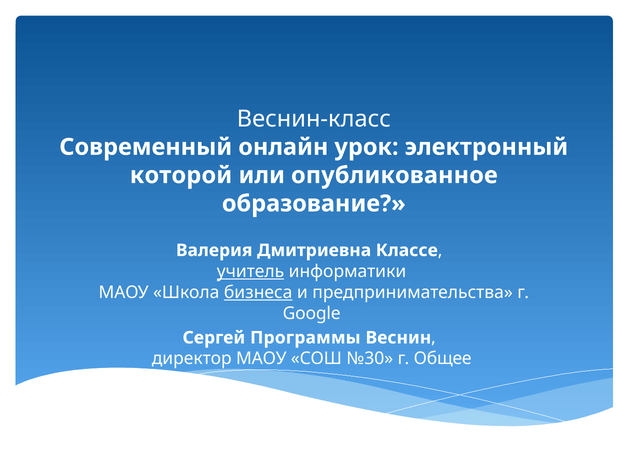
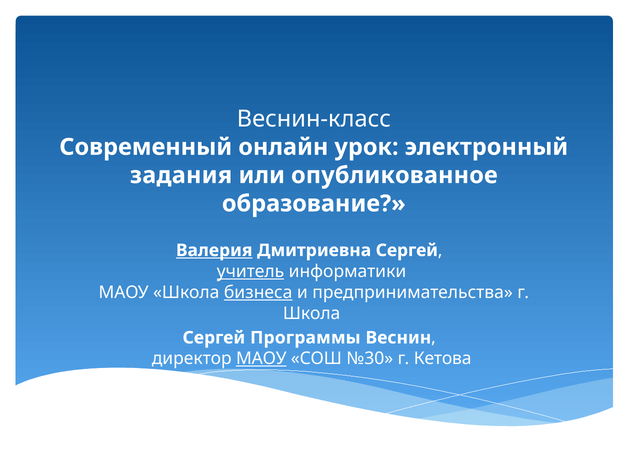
которой: которой -> задания
Валерия underline: none -> present
Дмитриевна Классе: Классе -> Сергей
Google at (312, 313): Google -> Школа
МАОУ at (261, 359) underline: none -> present
Общее: Общее -> Кетова
